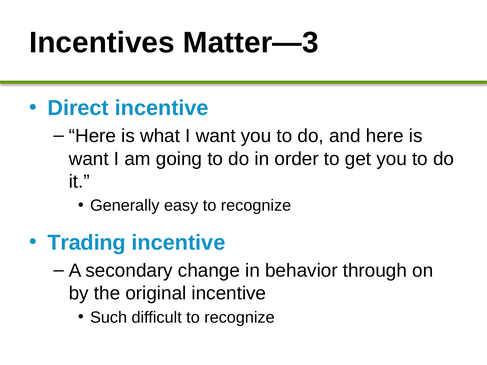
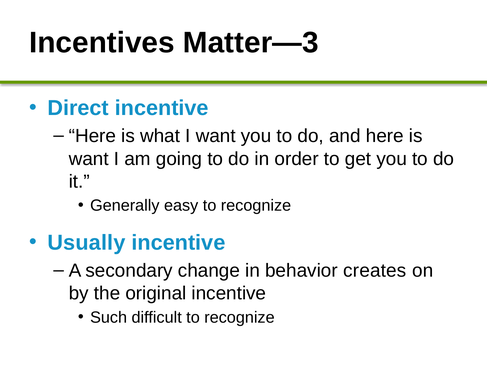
Trading: Trading -> Usually
through: through -> creates
